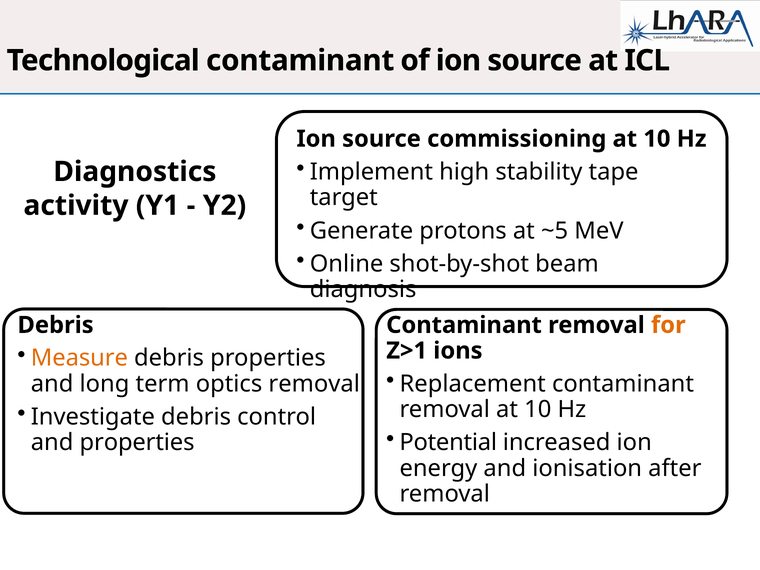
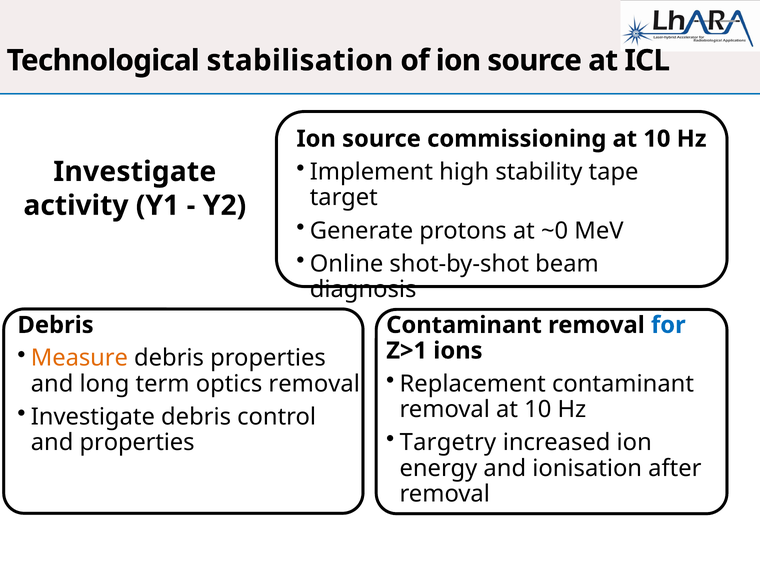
Technological contaminant: contaminant -> stabilisation
Diagnostics at (135, 172): Diagnostics -> Investigate
~5: ~5 -> ~0
for colour: orange -> blue
Potential: Potential -> Targetry
